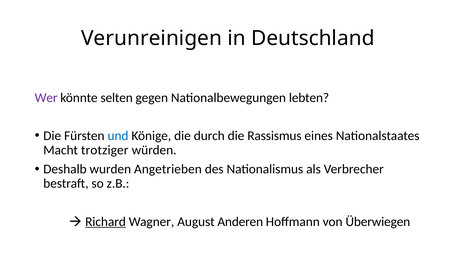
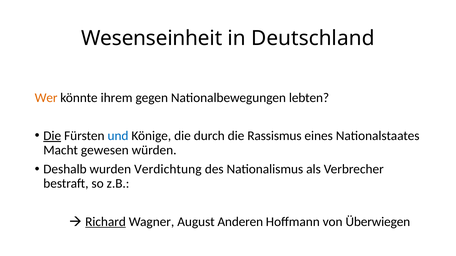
Verunreinigen: Verunreinigen -> Wesenseinheit
Wer colour: purple -> orange
selten: selten -> ihrem
Die at (52, 136) underline: none -> present
trotziger: trotziger -> gewesen
Angetrieben: Angetrieben -> Verdichtung
